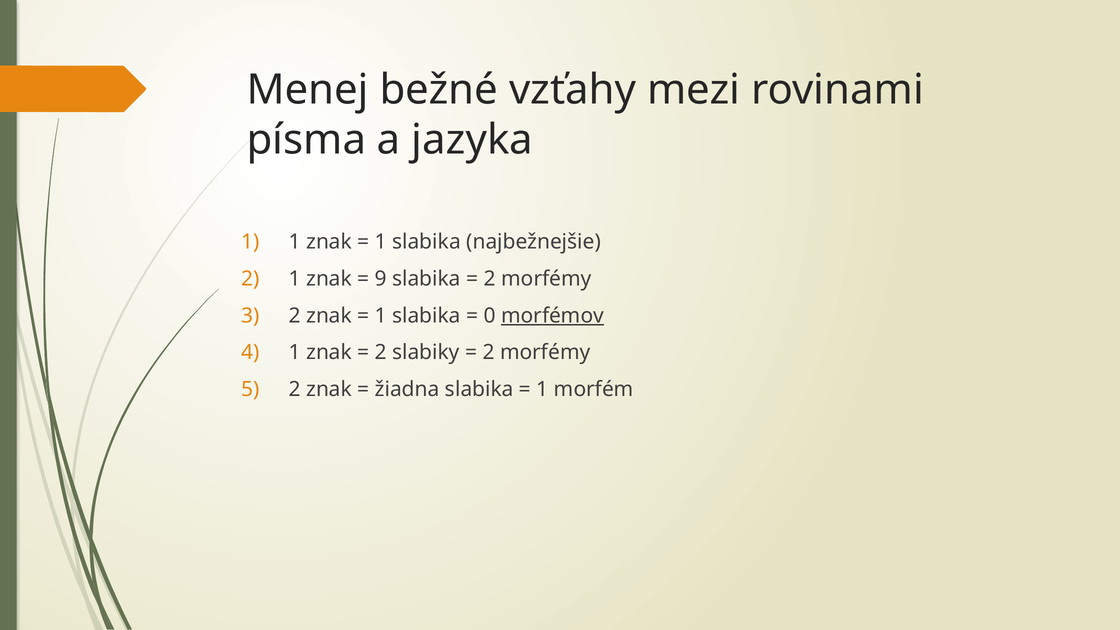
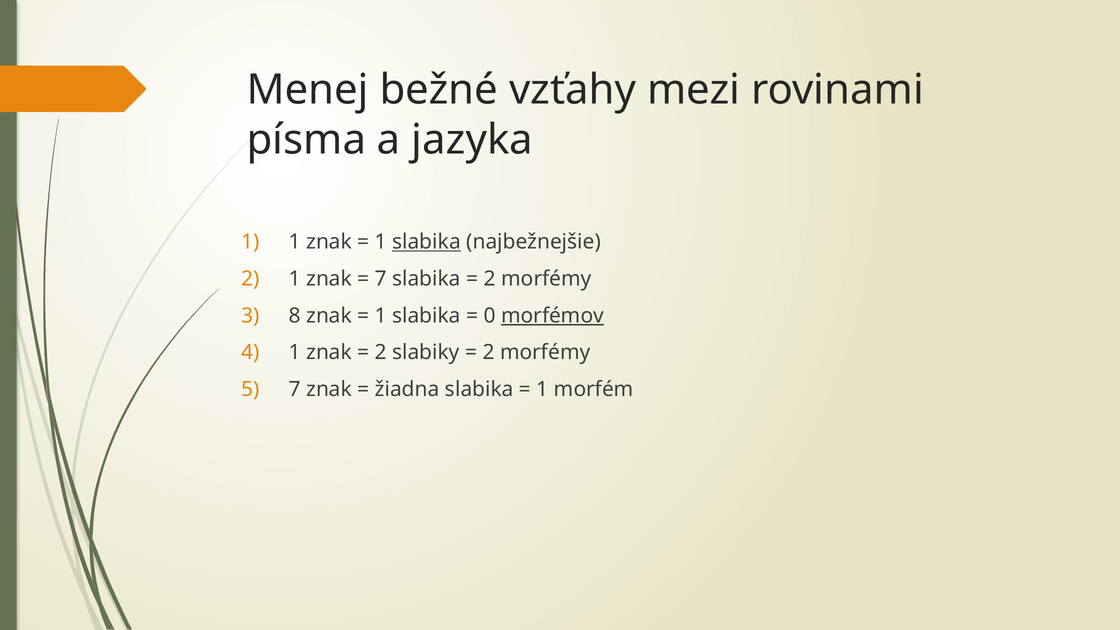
slabika at (427, 242) underline: none -> present
9 at (381, 279): 9 -> 7
2 at (295, 316): 2 -> 8
2 at (295, 389): 2 -> 7
